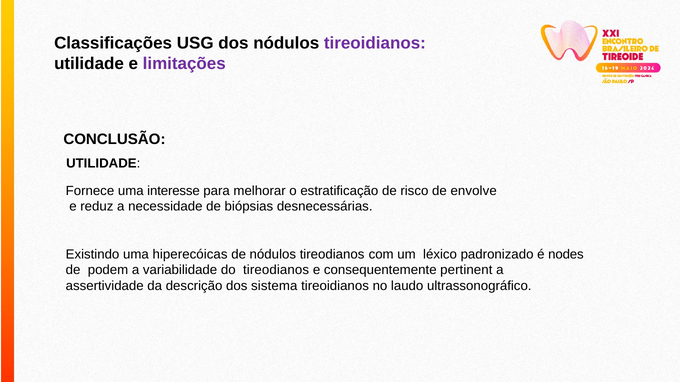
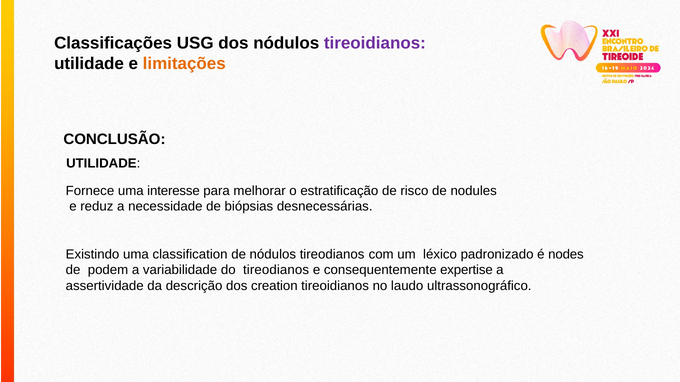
limitações colour: purple -> orange
envolve: envolve -> nodules
hiperecóicas: hiperecóicas -> classification
pertinent: pertinent -> expertise
sistema: sistema -> creation
